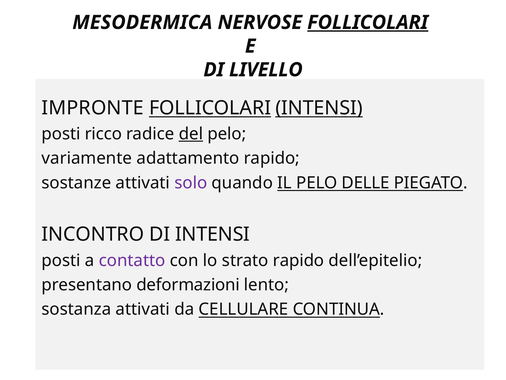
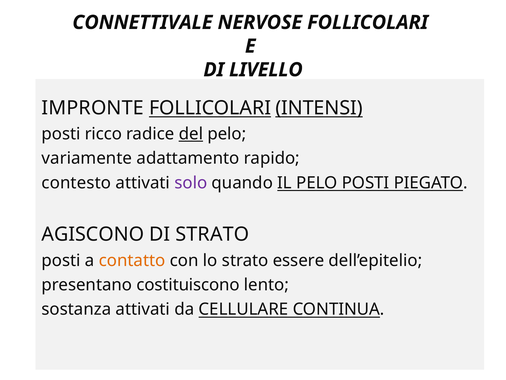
MESODERMICA: MESODERMICA -> CONNETTIVALE
FOLLICOLARI at (368, 22) underline: present -> none
sostanze: sostanze -> contesto
PELO DELLE: DELLE -> POSTI
INCONTRO: INCONTRO -> AGISCONO
DI INTENSI: INTENSI -> STRATO
contatto colour: purple -> orange
strato rapido: rapido -> essere
deformazioni: deformazioni -> costituiscono
